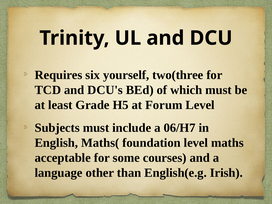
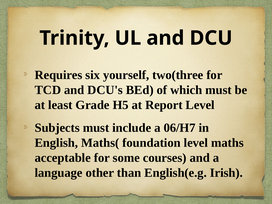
Forum: Forum -> Report
